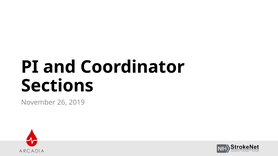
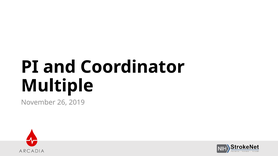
Sections: Sections -> Multiple
